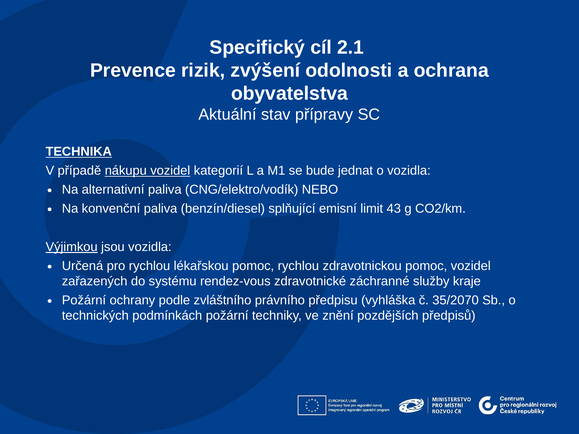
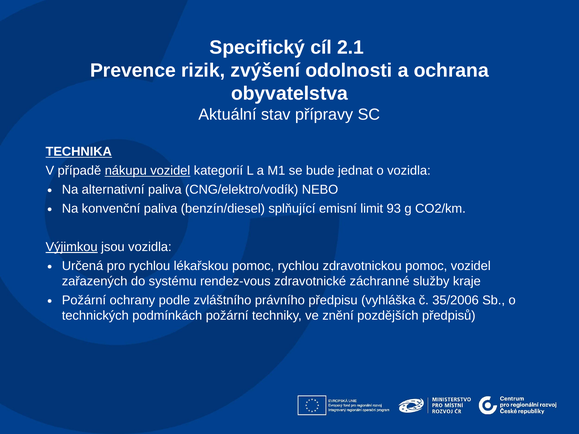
43: 43 -> 93
35/2070: 35/2070 -> 35/2006
